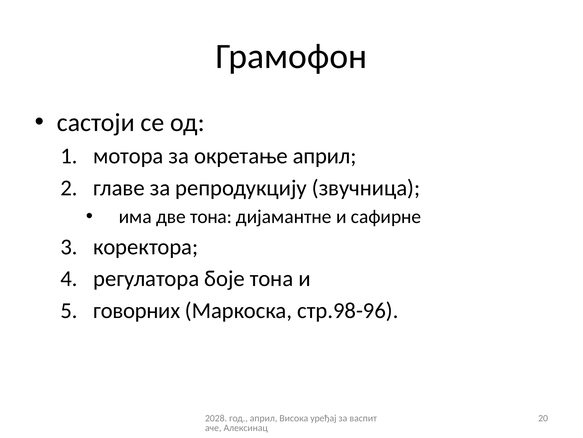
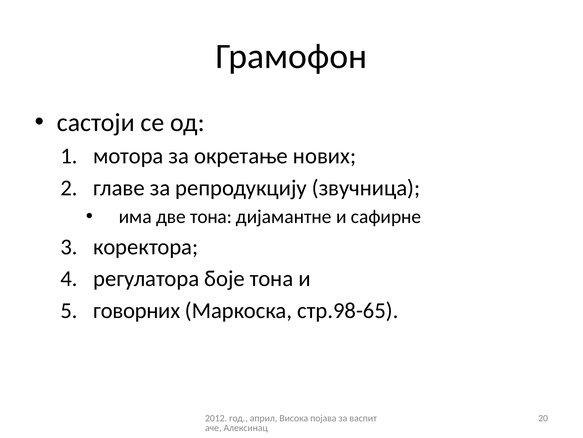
окретање април: април -> нових
стр.98-96: стр.98-96 -> стр.98-65
2028: 2028 -> 2012
уређај: уређај -> појава
